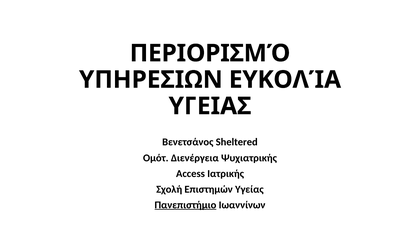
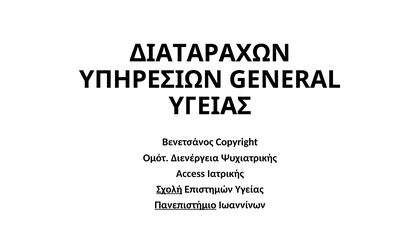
ΠΕΡΙΟΡΙΣΜΌ: ΠΕΡΙΟΡΙΣΜΌ -> ΔΙΑΤΑΡΑΧΩΝ
ΕΥΚΟΛΊΑ: ΕΥΚΟΛΊΑ -> GENERAL
Sheltered: Sheltered -> Copyright
Σχολή underline: none -> present
